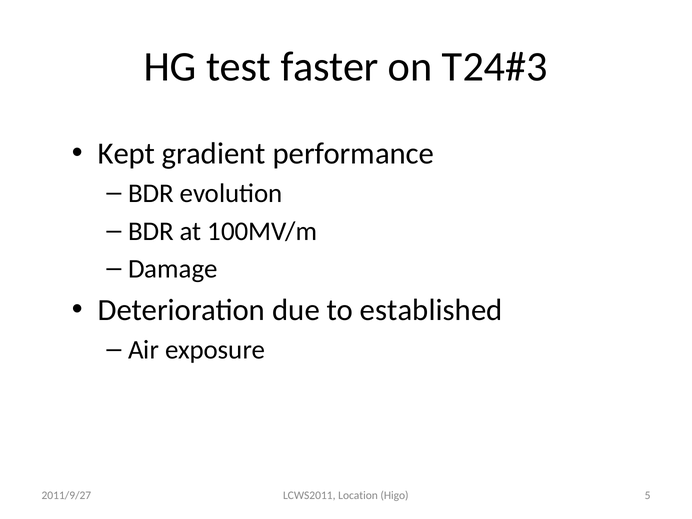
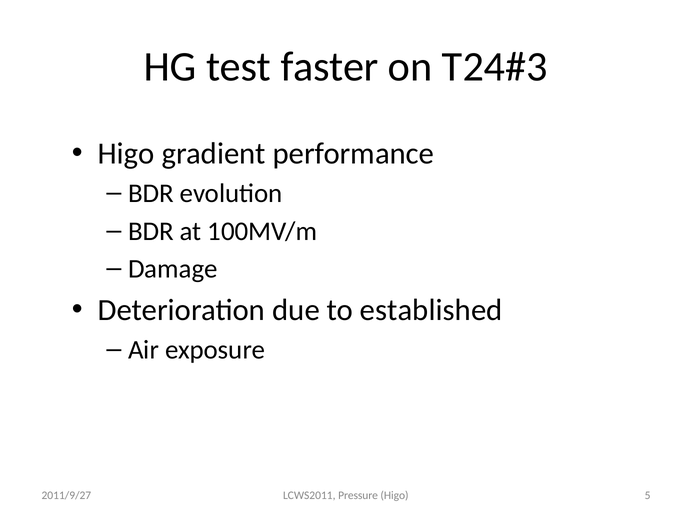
Kept at (126, 154): Kept -> Higo
Location: Location -> Pressure
